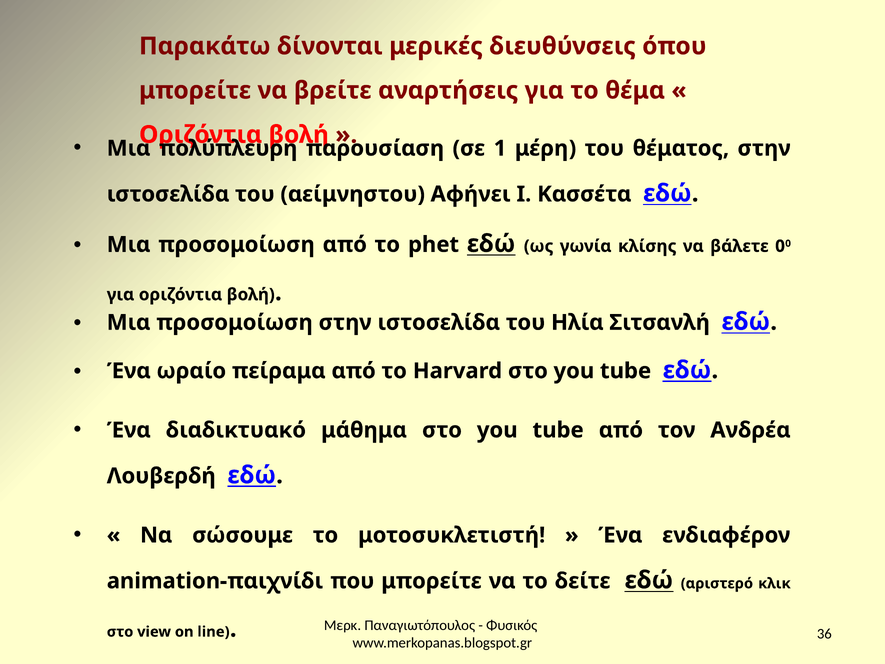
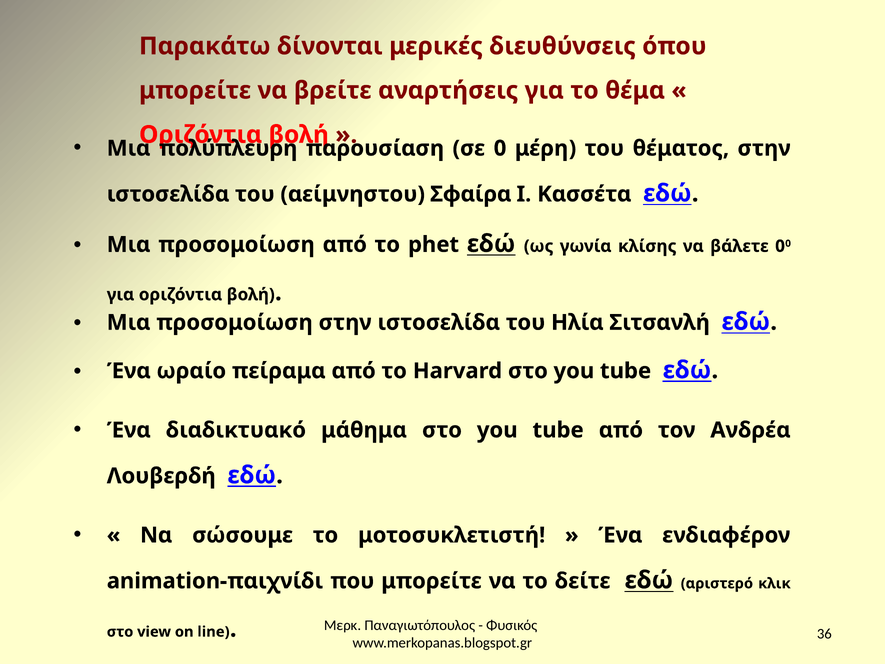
1: 1 -> 0
Αφήνει: Αφήνει -> Σφαίρα
